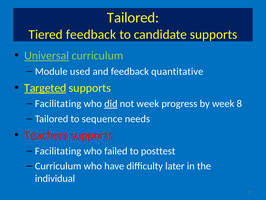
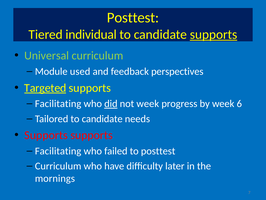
Tailored at (133, 18): Tailored -> Posttest
Tiered feedback: feedback -> individual
supports at (214, 34) underline: none -> present
Universal underline: present -> none
quantitative: quantitative -> perspectives
8: 8 -> 6
Tailored to sequence: sequence -> candidate
Teachers at (46, 135): Teachers -> Supports
individual: individual -> mornings
